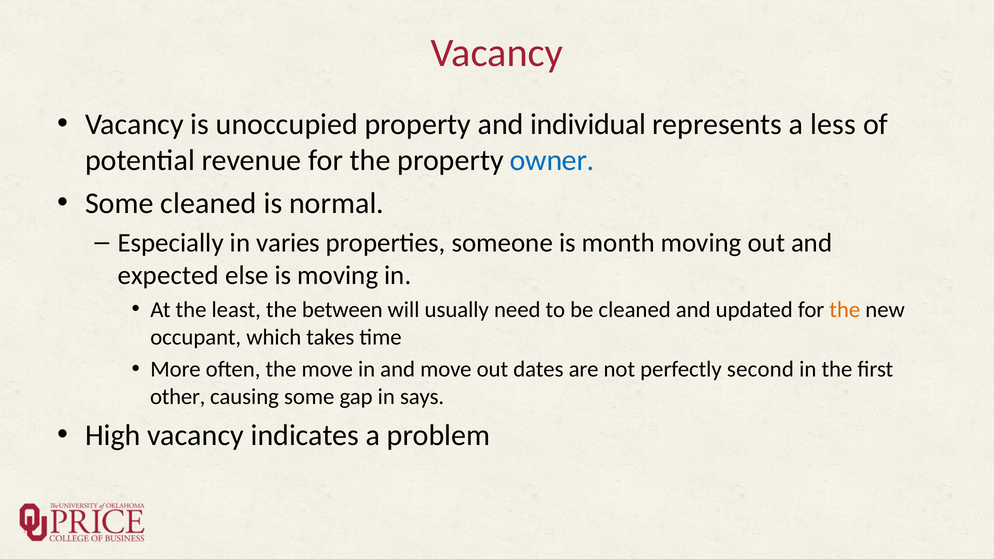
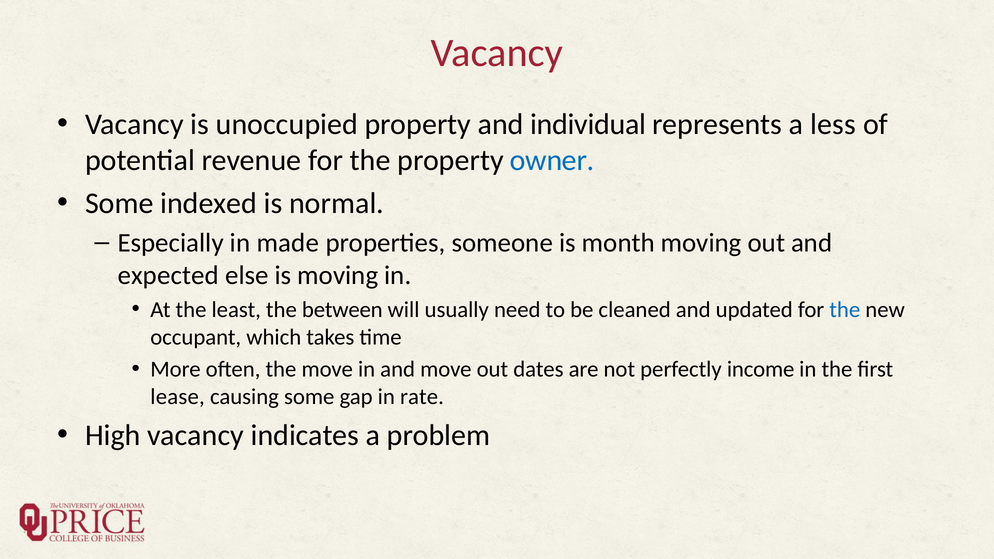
Some cleaned: cleaned -> indexed
varies: varies -> made
the at (845, 310) colour: orange -> blue
second: second -> income
other: other -> lease
says: says -> rate
